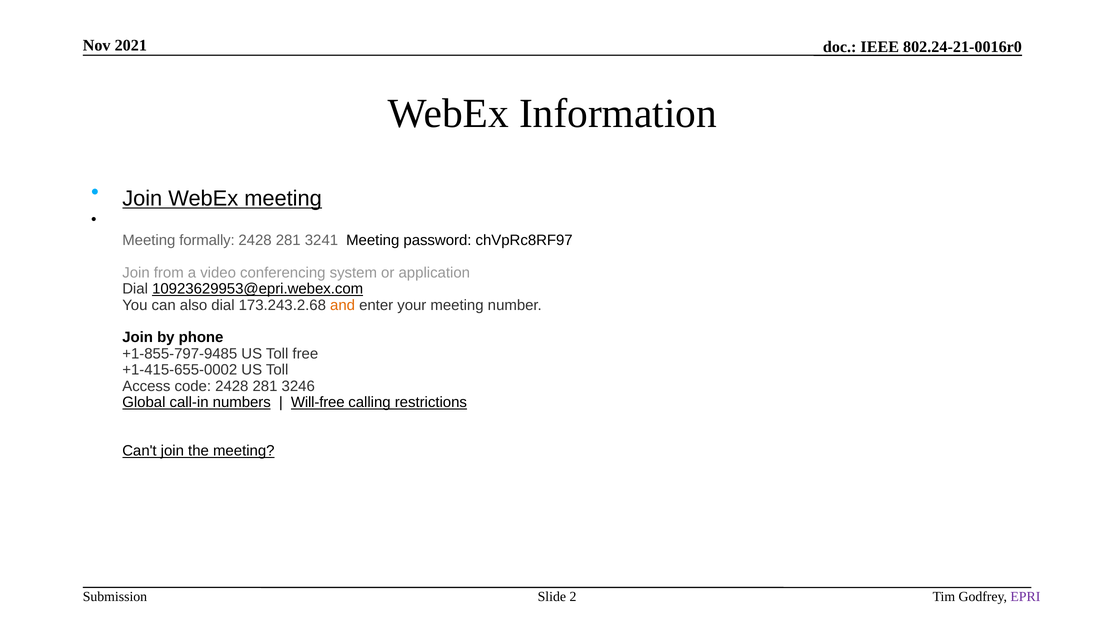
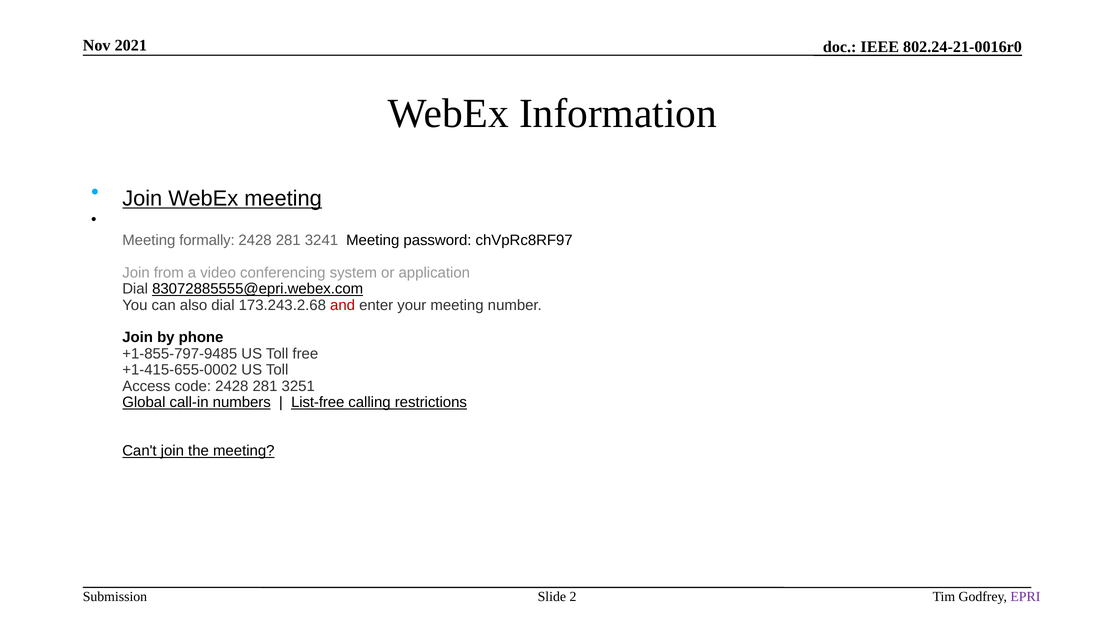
10923629953@epri.webex.com: 10923629953@epri.webex.com -> 83072885555@epri.webex.com
and colour: orange -> red
3246: 3246 -> 3251
Will-free: Will-free -> List-free
